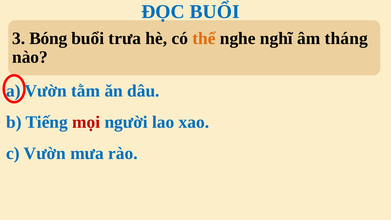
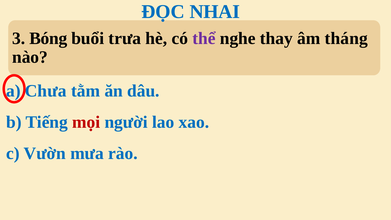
ĐỌC BUỔI: BUỔI -> NHAI
thể colour: orange -> purple
nghĩ: nghĩ -> thay
Vườn at (46, 91): Vườn -> Chưa
